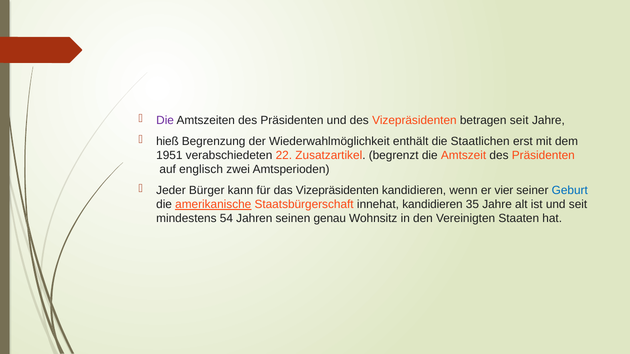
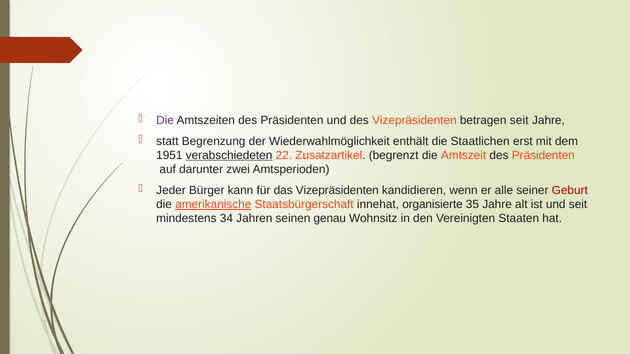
hieß: hieß -> statt
verabschiedeten underline: none -> present
englisch: englisch -> darunter
vier: vier -> alle
Geburt colour: blue -> red
innehat kandidieren: kandidieren -> organisierte
54: 54 -> 34
